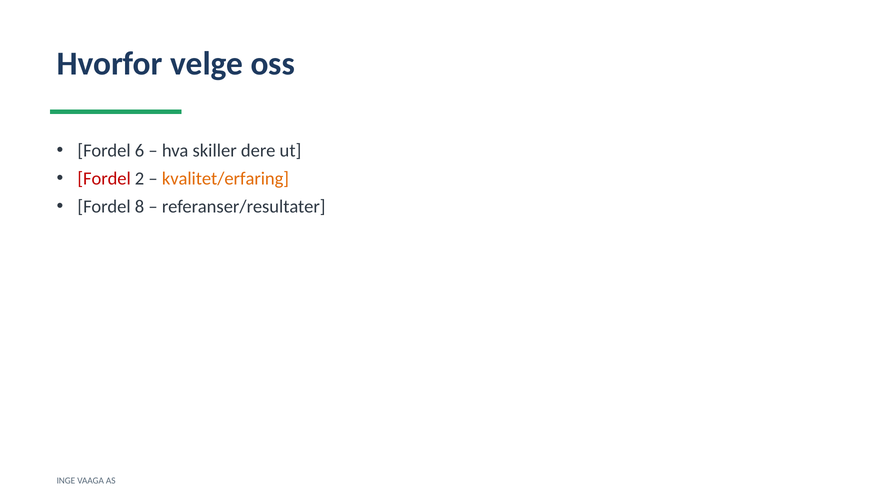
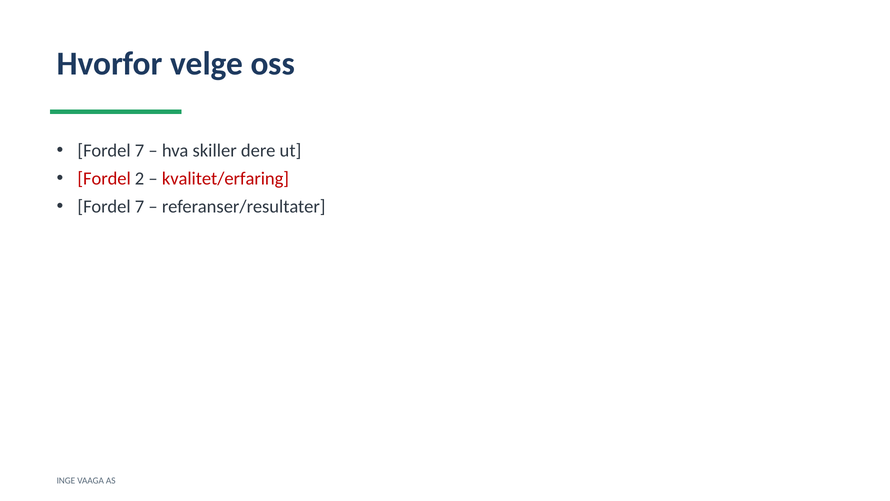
6 at (140, 151): 6 -> 7
kvalitet/erfaring colour: orange -> red
8 at (140, 206): 8 -> 7
